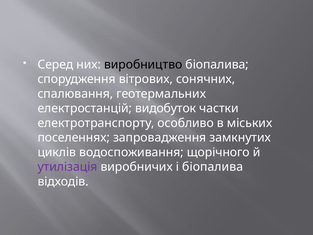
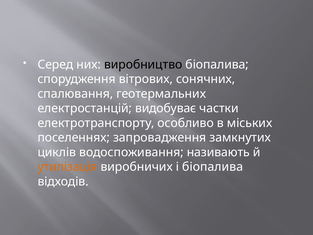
видобуток: видобуток -> видобуває
щорічного: щорічного -> називають
утилізація colour: purple -> orange
